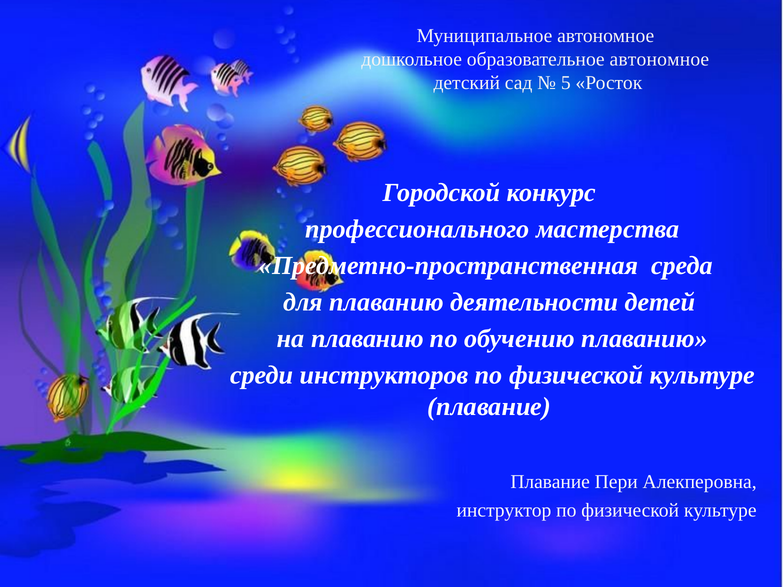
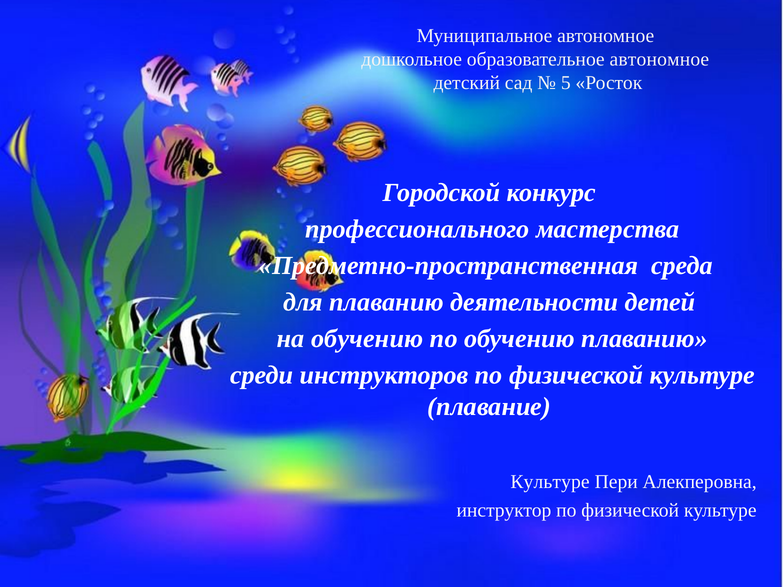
на плаванию: плаванию -> обучению
Плавание at (550, 482): Плавание -> Культуре
